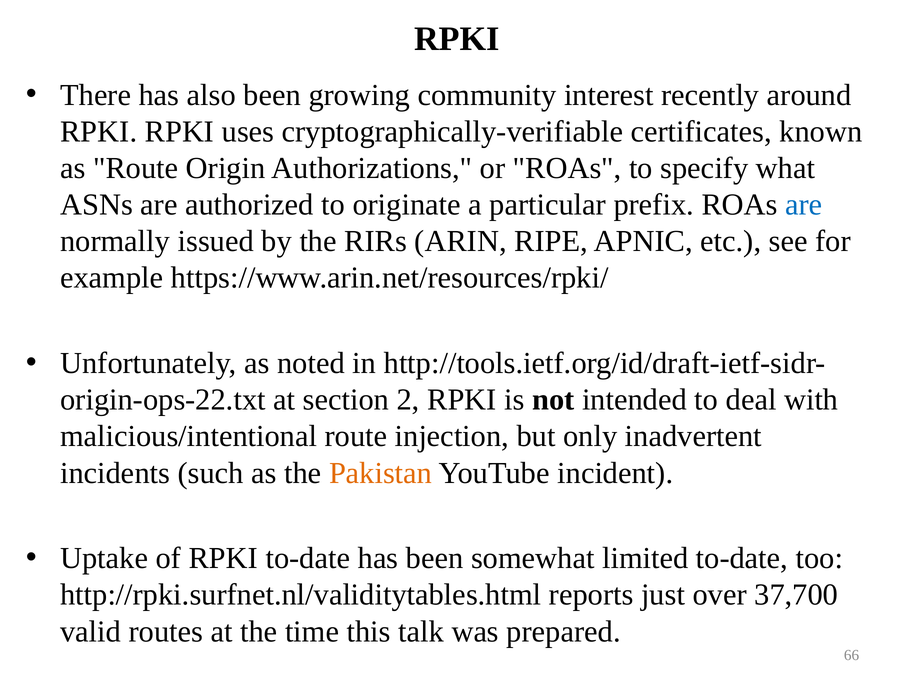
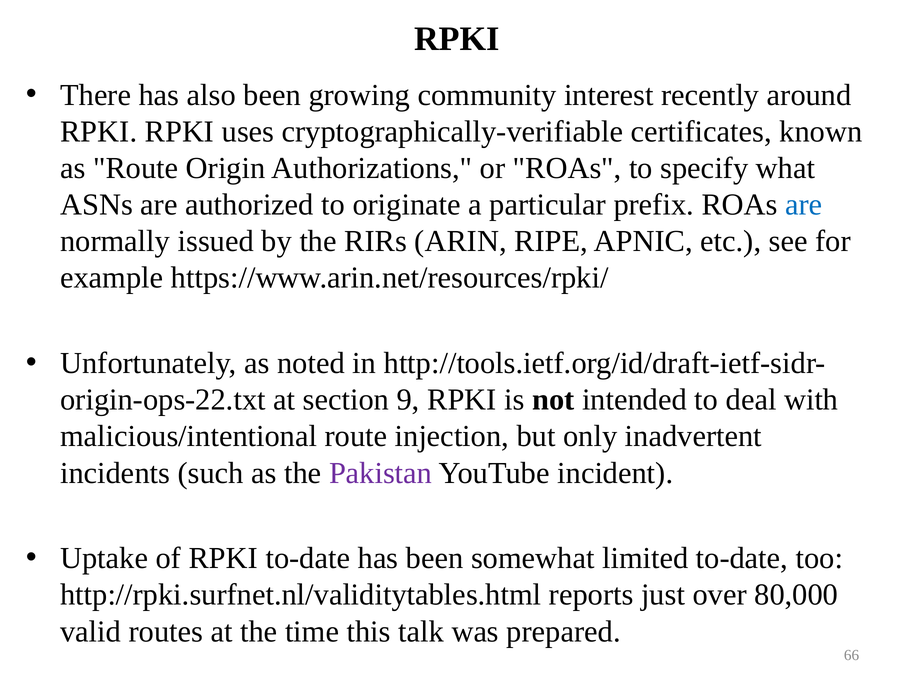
2: 2 -> 9
Pakistan colour: orange -> purple
37,700: 37,700 -> 80,000
